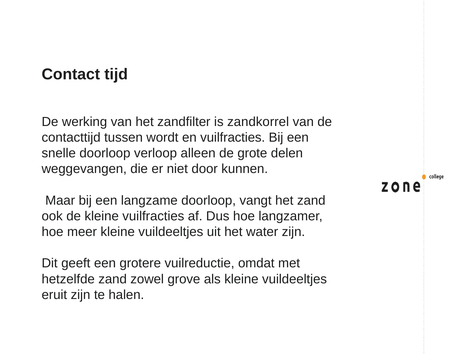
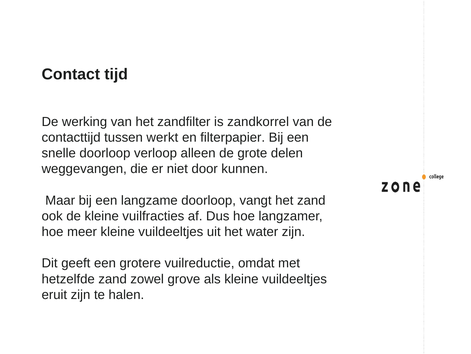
wordt: wordt -> werkt
en vuilfracties: vuilfracties -> filterpapier
